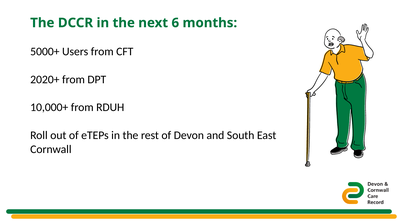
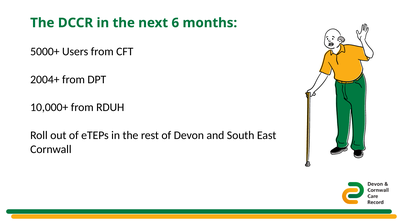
2020+: 2020+ -> 2004+
